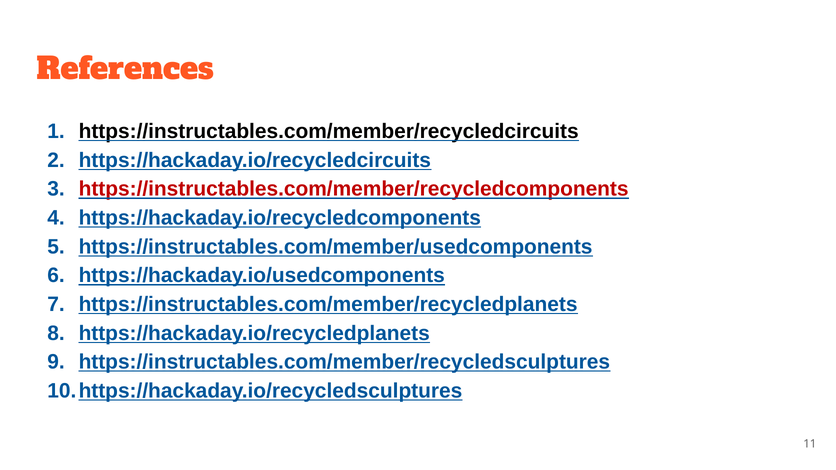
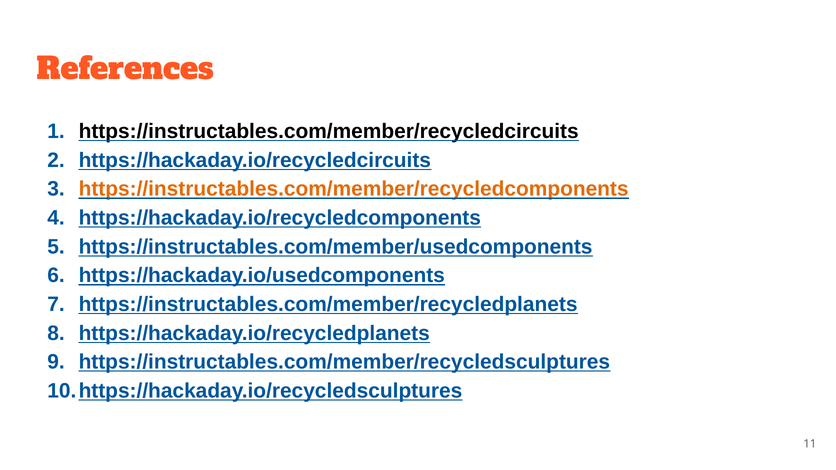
https://instructables.com/member/recycledcomponents colour: red -> orange
